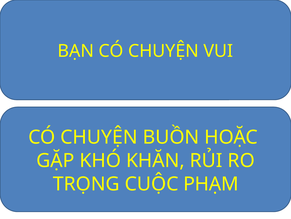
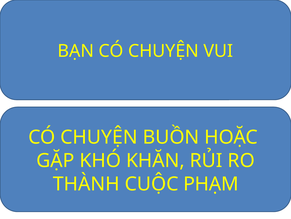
TRỌNG: TRỌNG -> THÀNH
